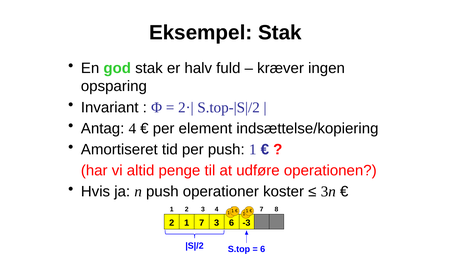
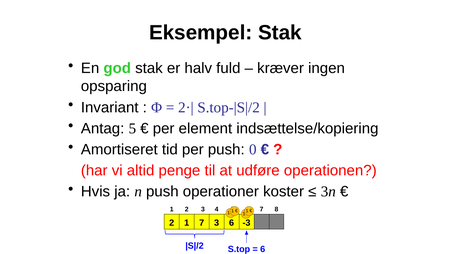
Antag 4: 4 -> 5
push 1: 1 -> 0
